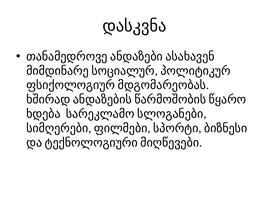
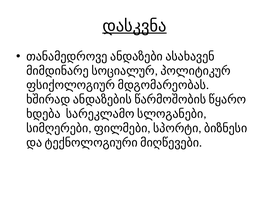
დასკვნა underline: none -> present
